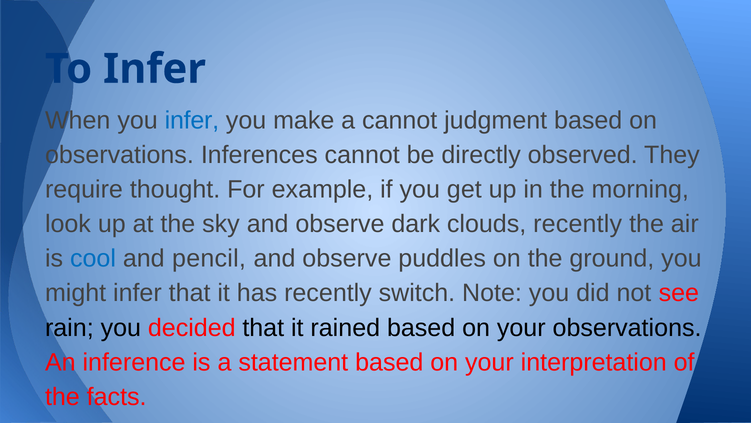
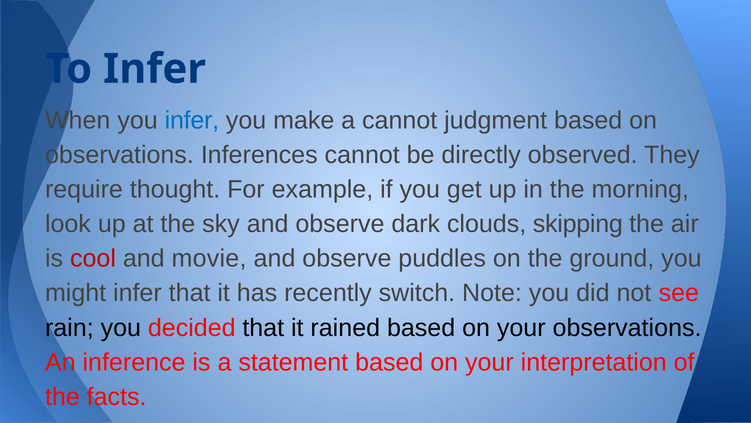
clouds recently: recently -> skipping
cool colour: blue -> red
pencil: pencil -> movie
